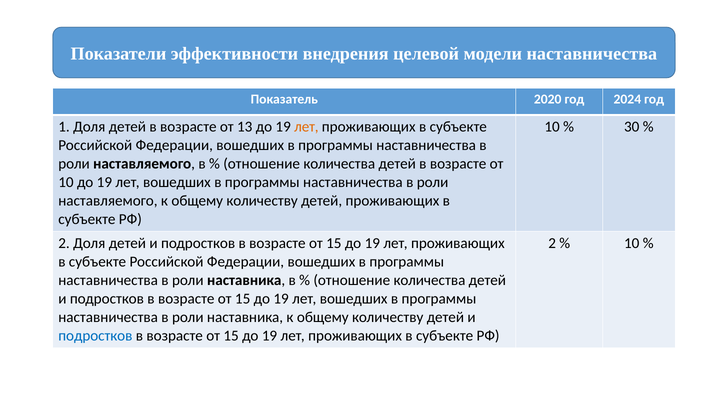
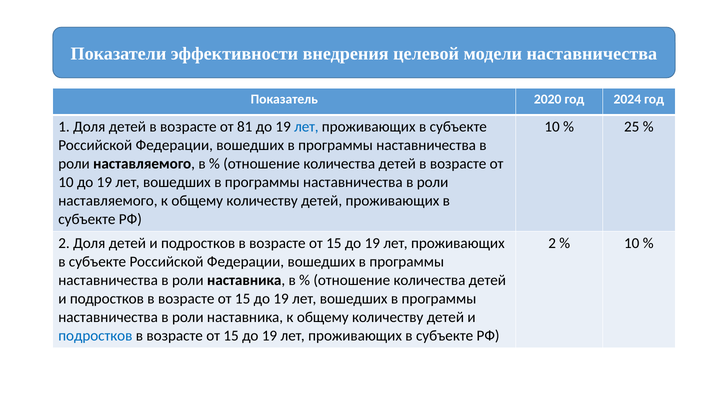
13: 13 -> 81
лет at (306, 127) colour: orange -> blue
30: 30 -> 25
